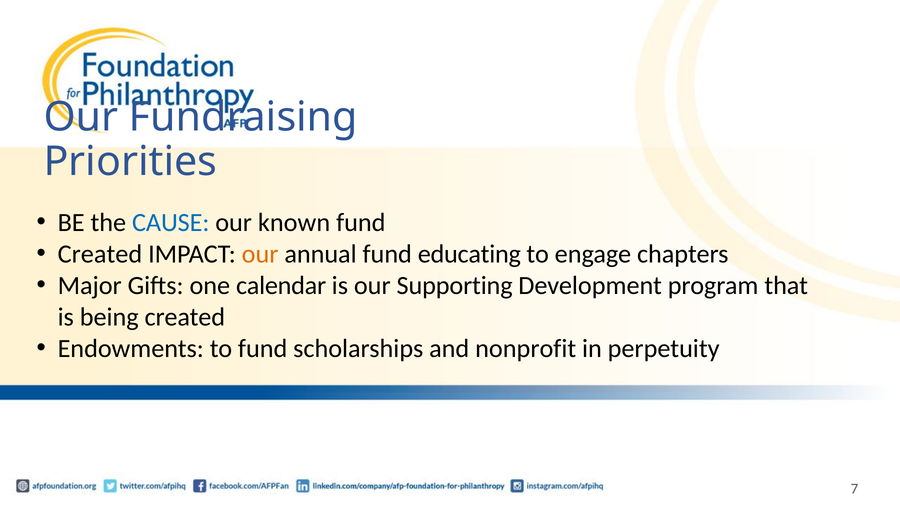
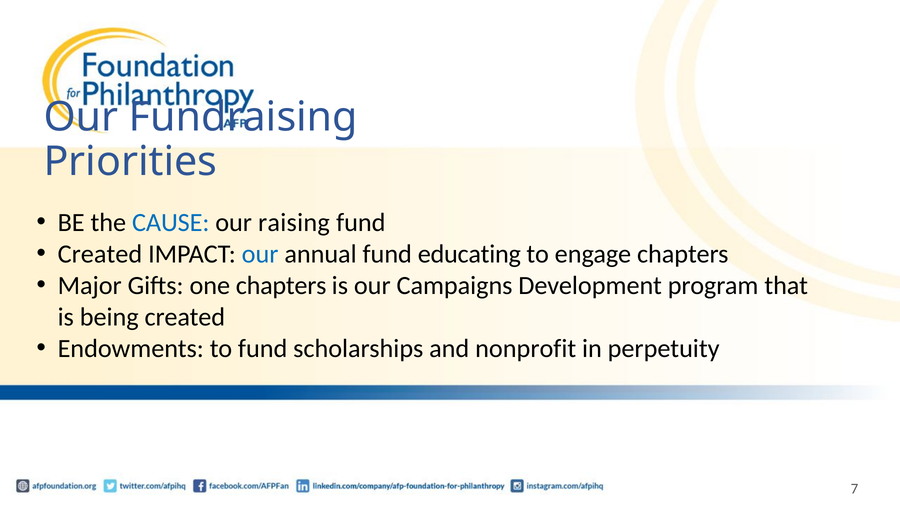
known: known -> raising
our at (260, 254) colour: orange -> blue
one calendar: calendar -> chapters
Supporting: Supporting -> Campaigns
